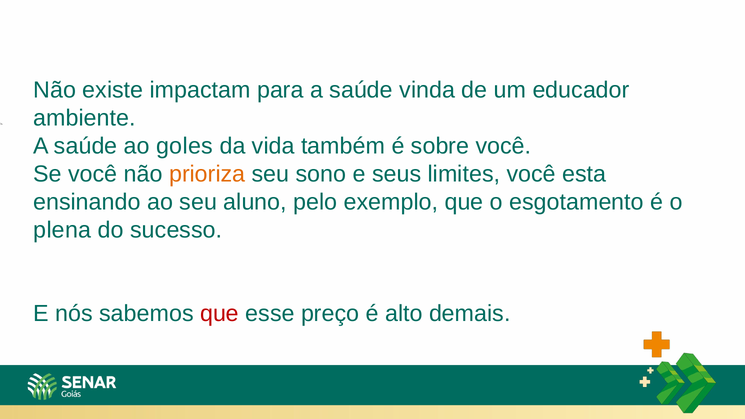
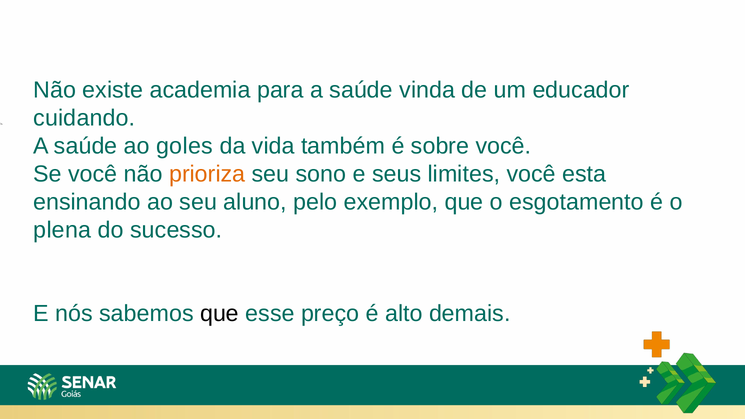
impactam: impactam -> academia
ambiente: ambiente -> cuidando
que at (219, 314) colour: red -> black
